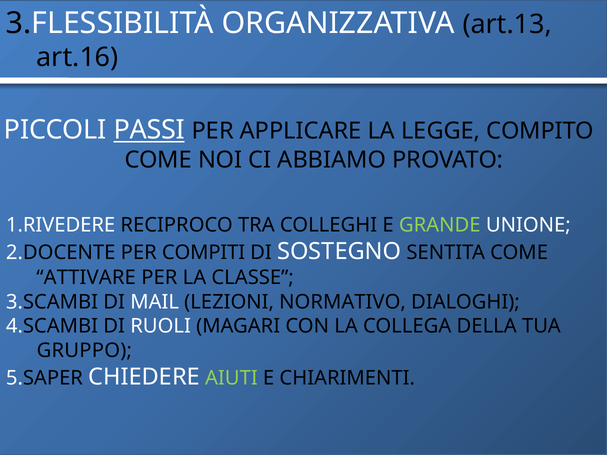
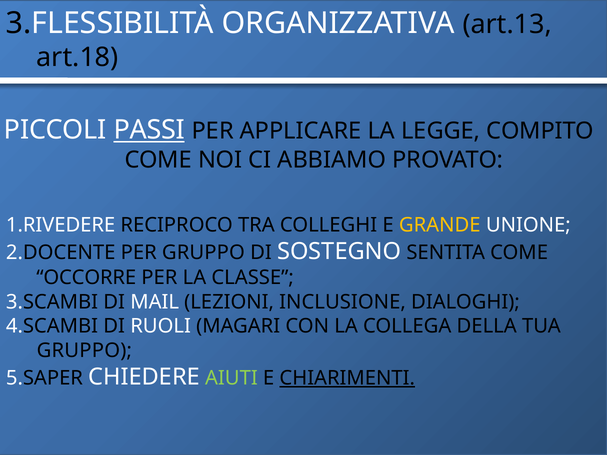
art.16: art.16 -> art.18
GRANDE colour: light green -> yellow
PER COMPITI: COMPITI -> GRUPPO
ATTIVARE: ATTIVARE -> OCCORRE
NORMATIVO: NORMATIVO -> INCLUSIONE
CHIARIMENTI underline: none -> present
